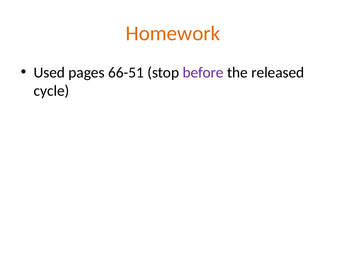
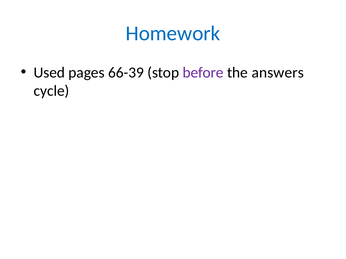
Homework colour: orange -> blue
66-51: 66-51 -> 66-39
released: released -> answers
